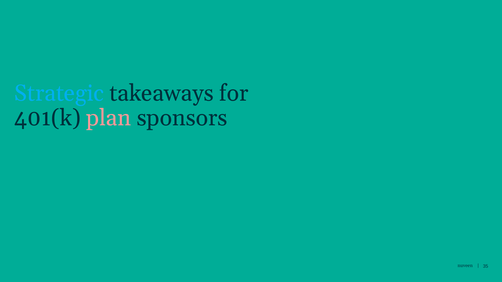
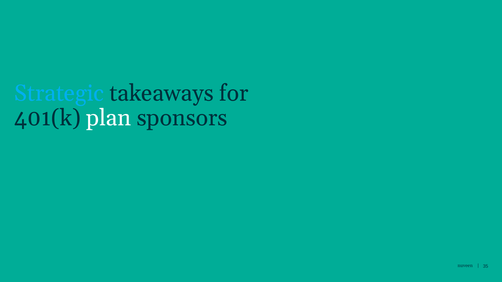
plan colour: pink -> white
